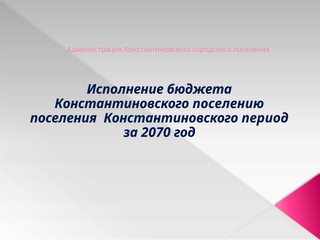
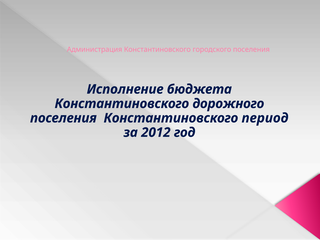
поселению: поселению -> дорожного
2070: 2070 -> 2012
